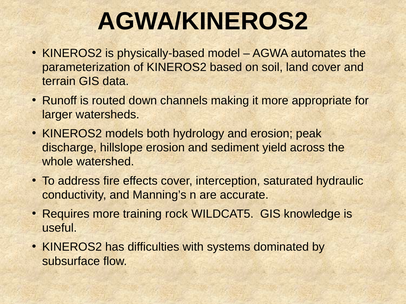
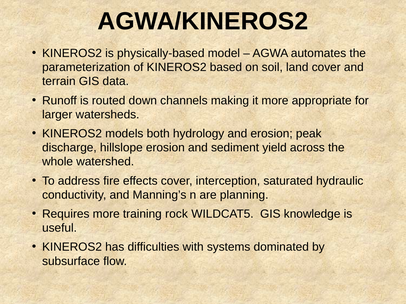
accurate: accurate -> planning
